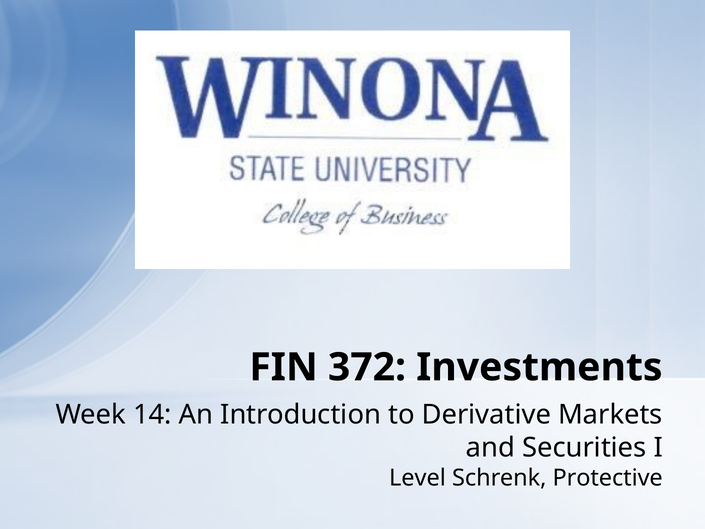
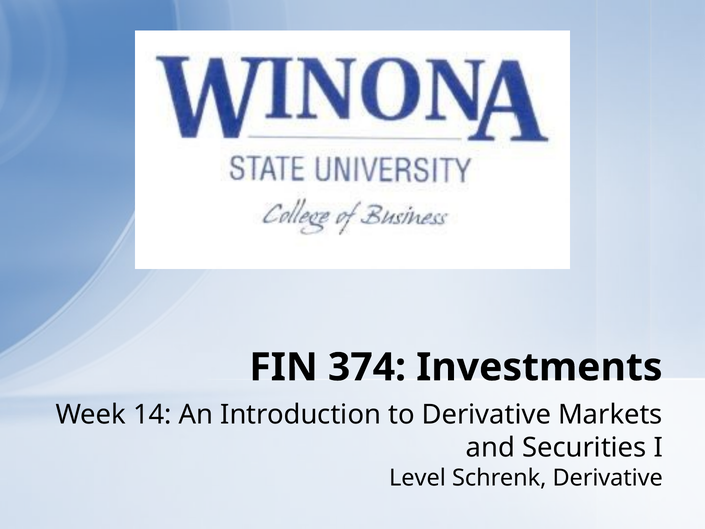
372: 372 -> 374
Schrenk Protective: Protective -> Derivative
